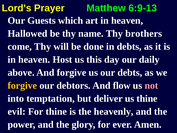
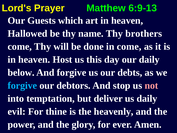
in debts: debts -> come
above: above -> below
forgive at (22, 85) colour: yellow -> light blue
flow: flow -> stop
us thine: thine -> daily
